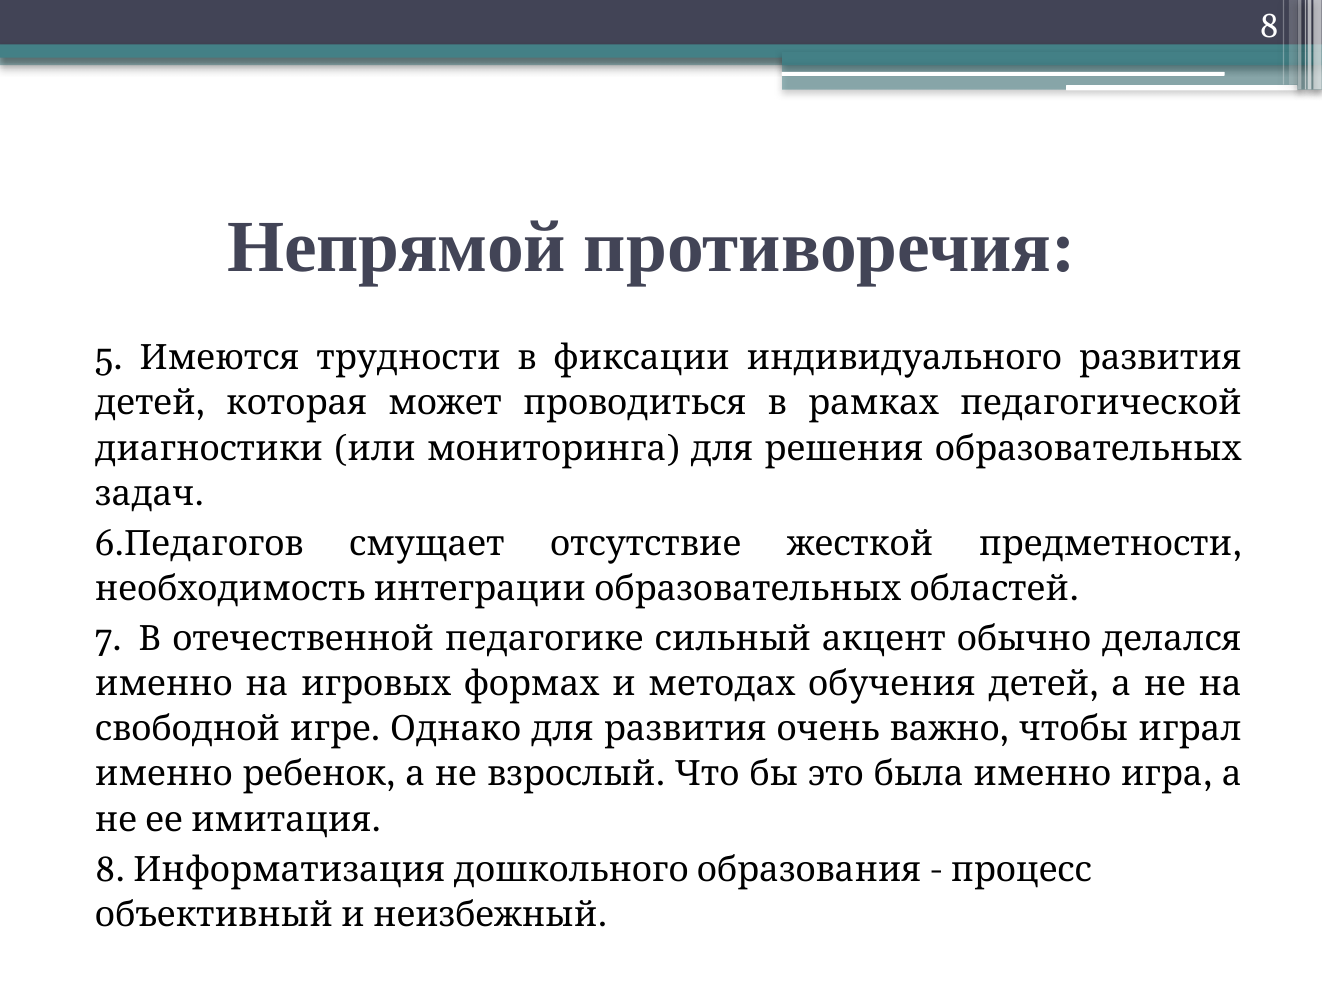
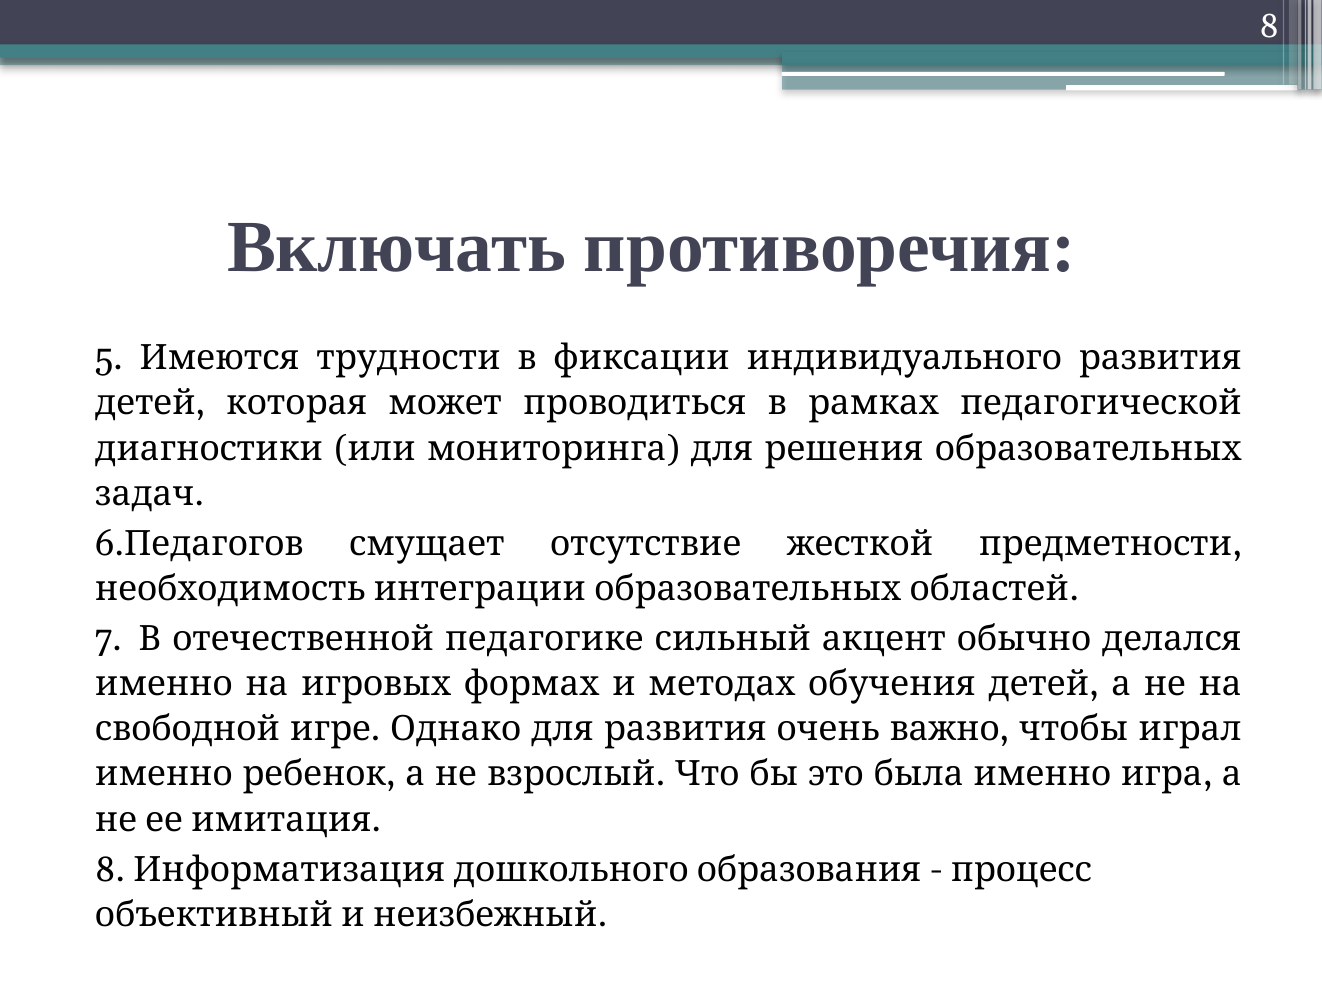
Непрямой: Непрямой -> Включать
